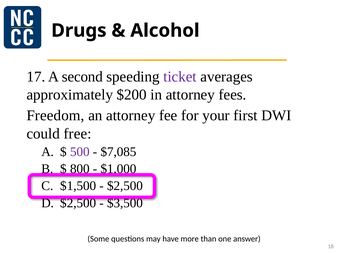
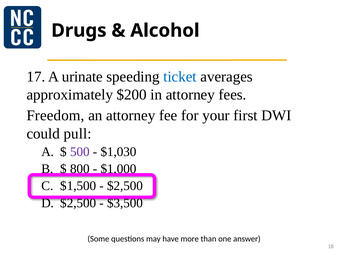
second: second -> urinate
ticket colour: purple -> blue
free: free -> pull
$7,085: $7,085 -> $1,030
